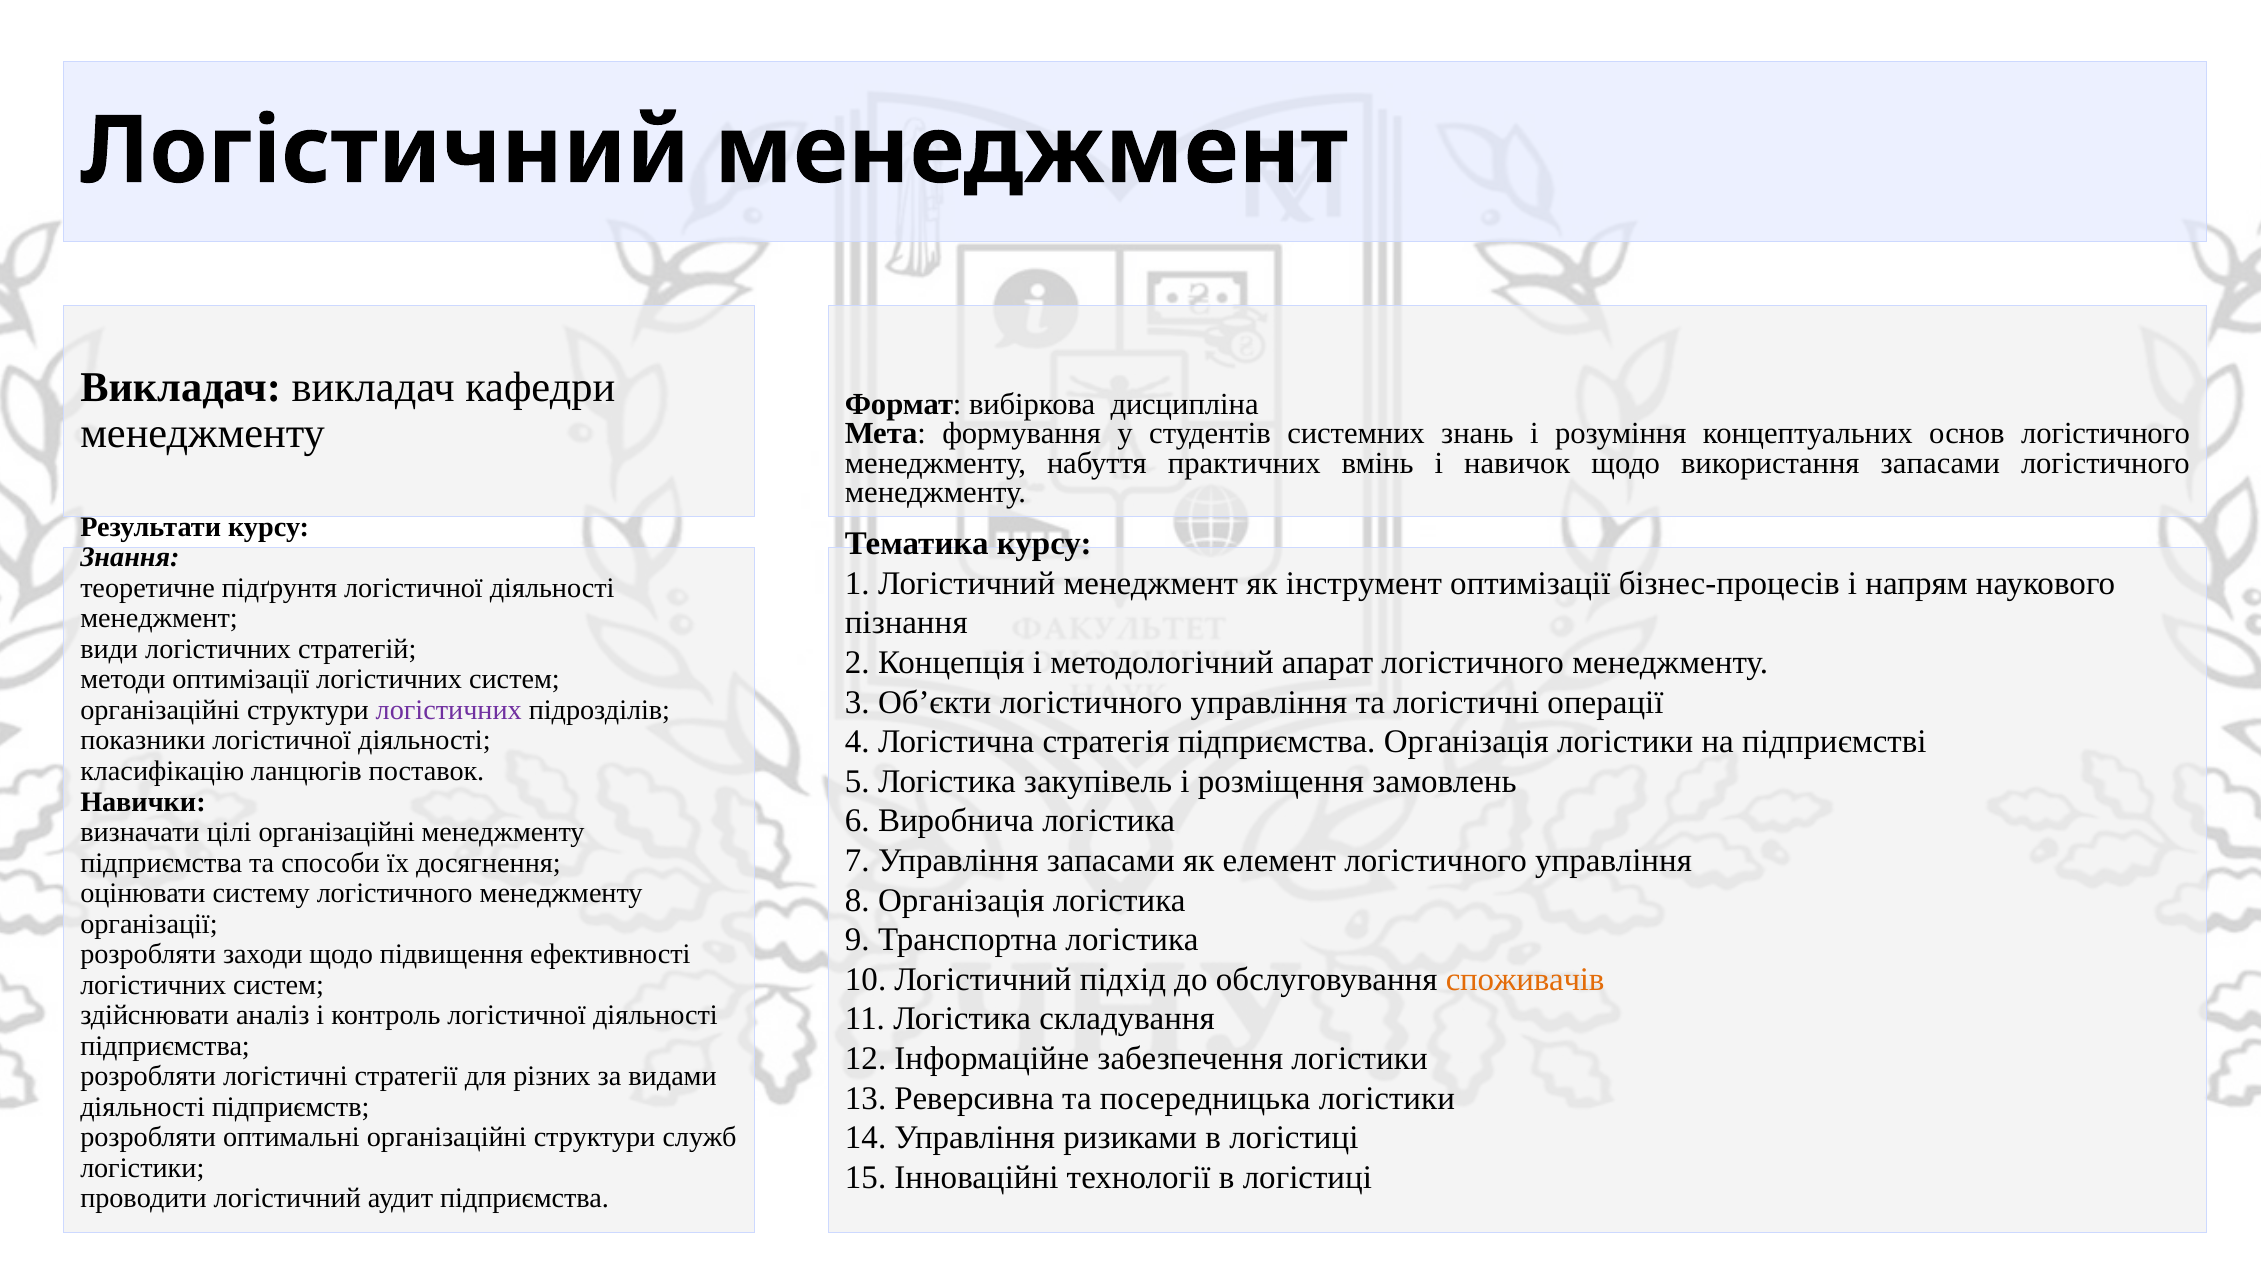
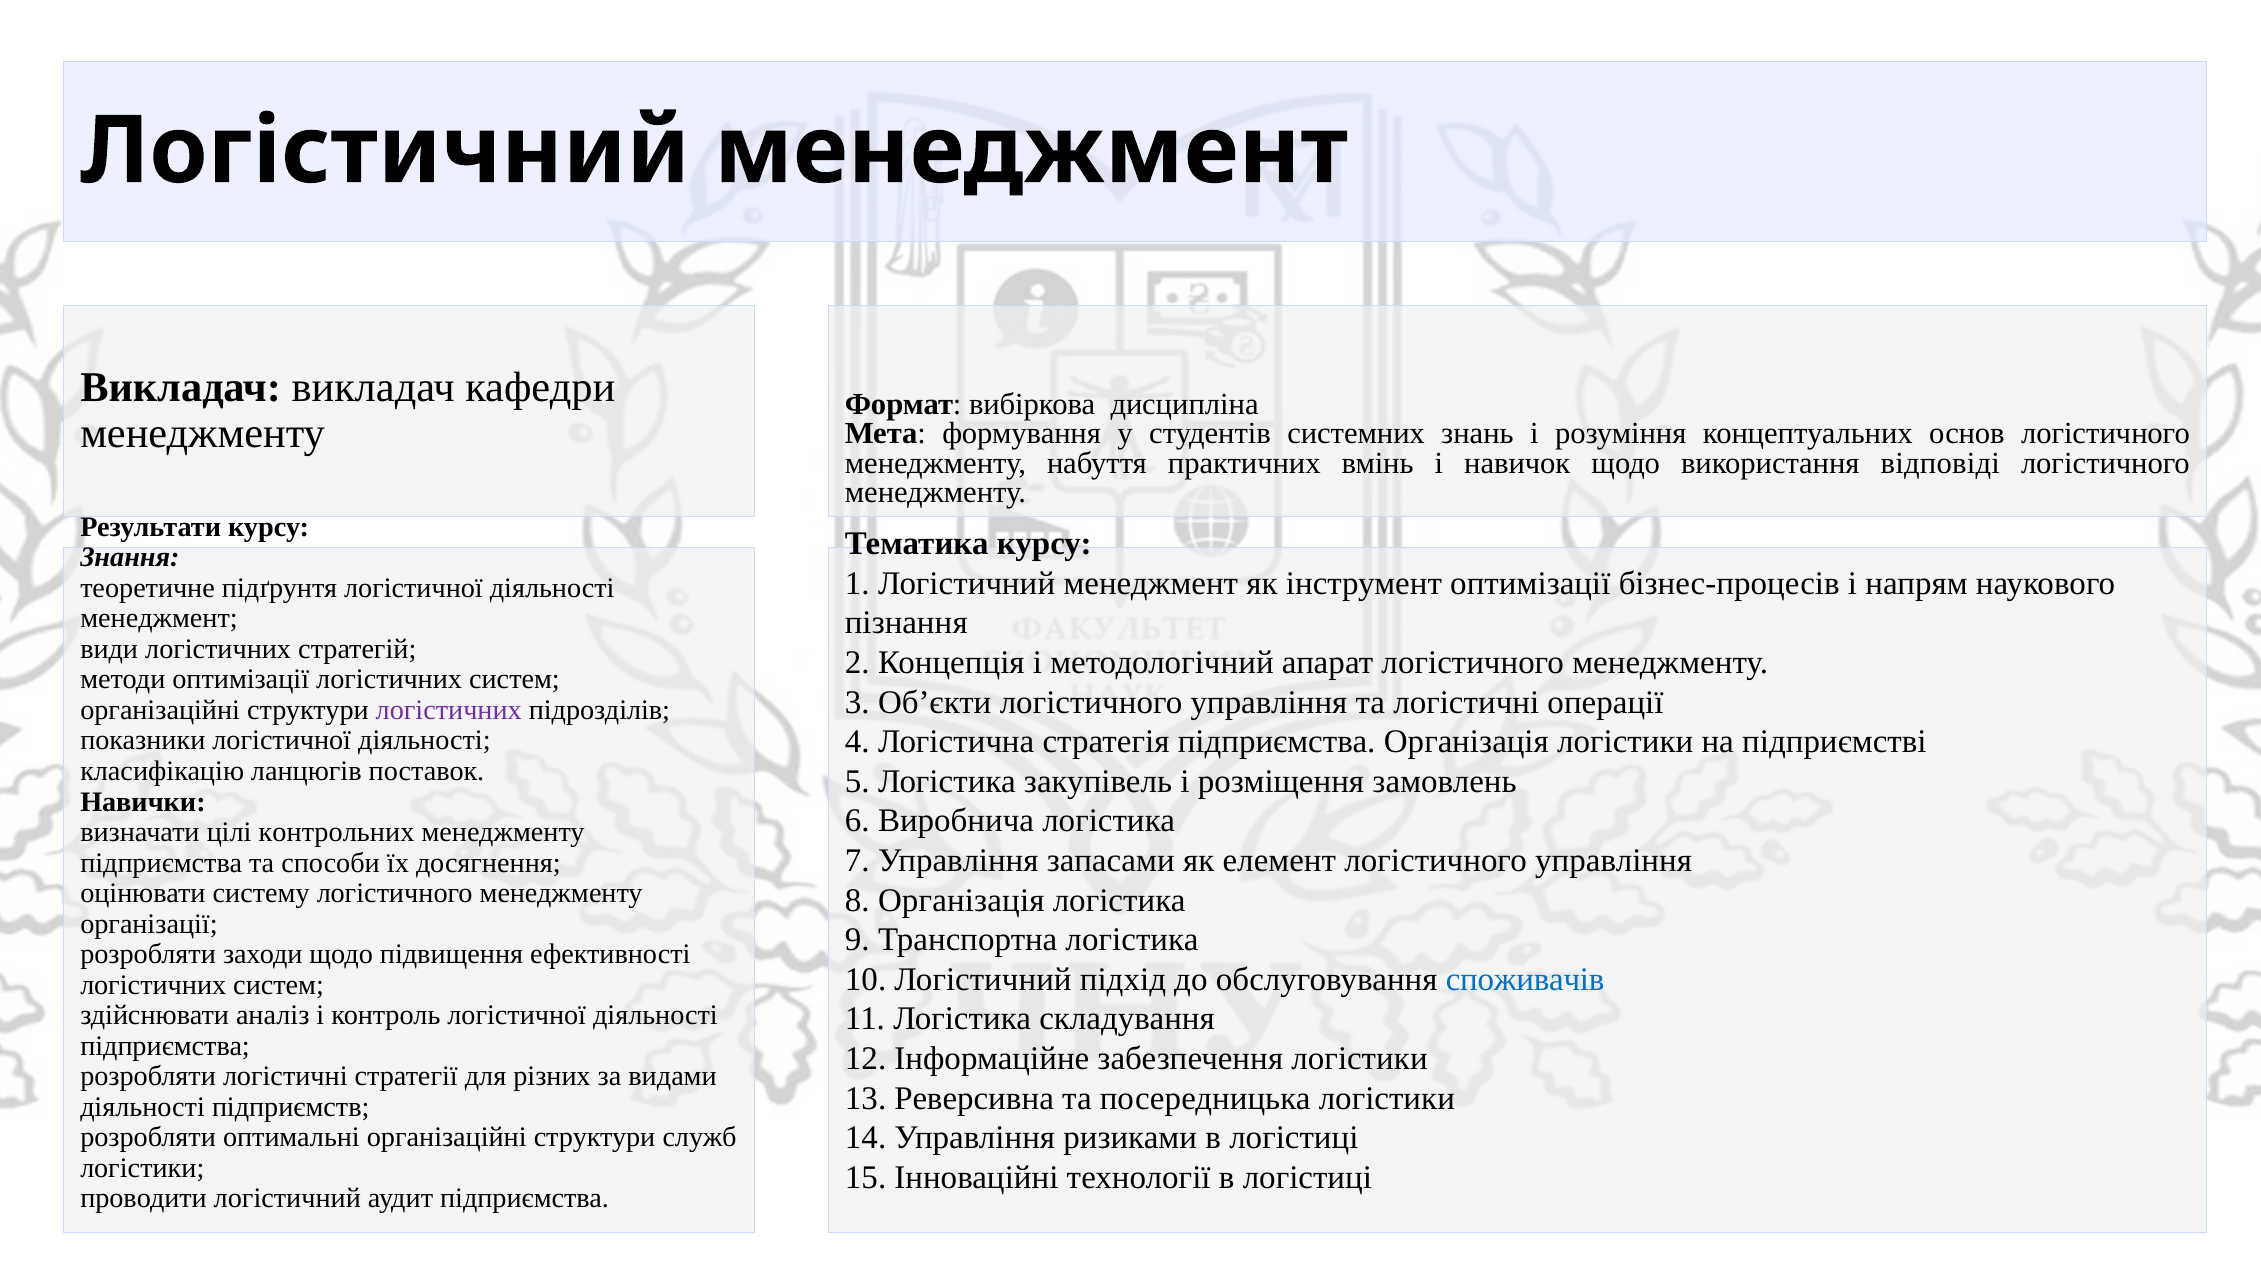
використання запасами: запасами -> відповіді
цілі організаційні: організаційні -> контрольних
споживачів colour: orange -> blue
